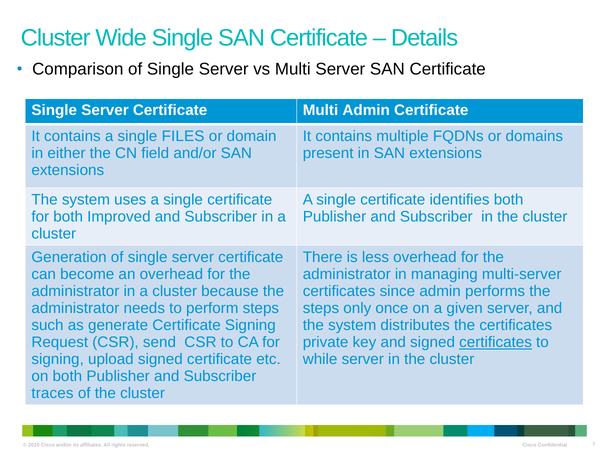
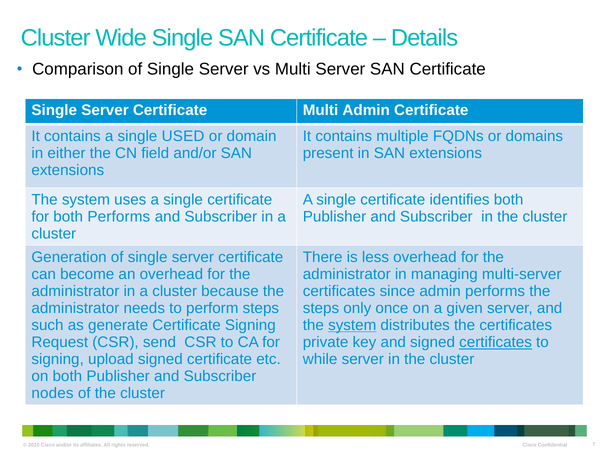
FILES: FILES -> USED
both Improved: Improved -> Performs
system at (352, 325) underline: none -> present
traces: traces -> nodes
